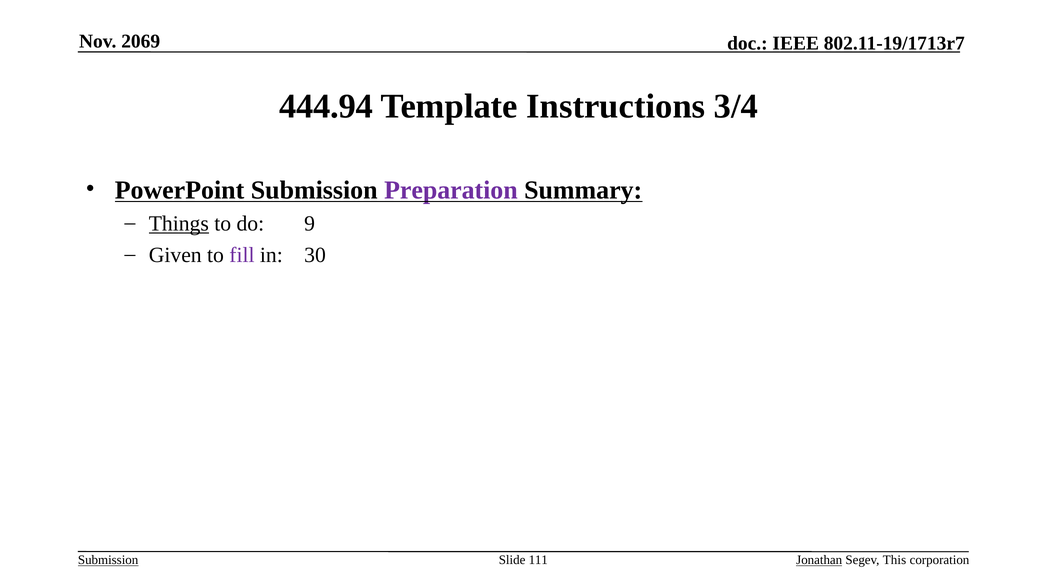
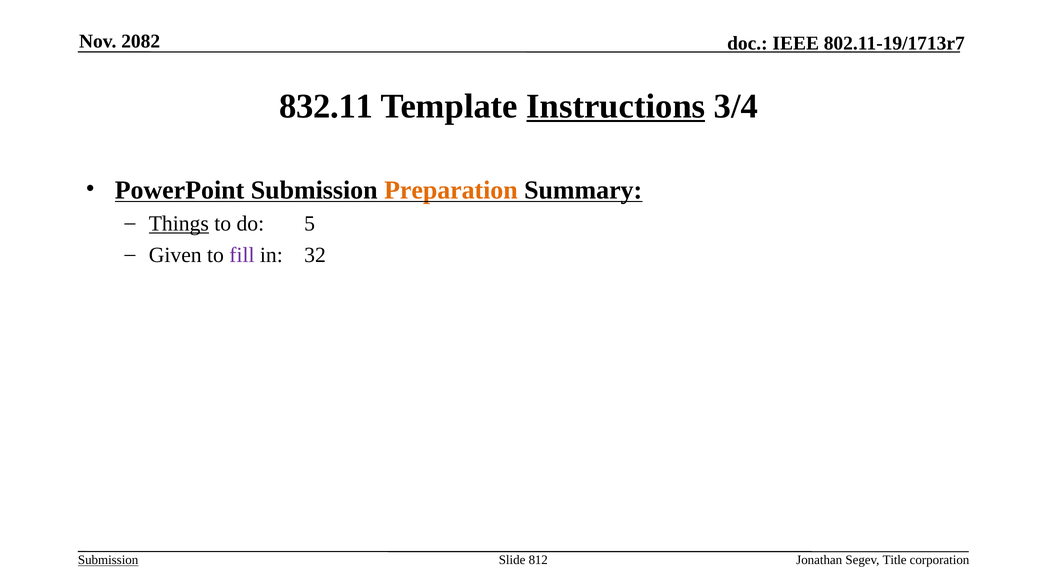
2069: 2069 -> 2082
444.94: 444.94 -> 832.11
Instructions underline: none -> present
Preparation colour: purple -> orange
9: 9 -> 5
30: 30 -> 32
111: 111 -> 812
Jonathan underline: present -> none
This: This -> Title
